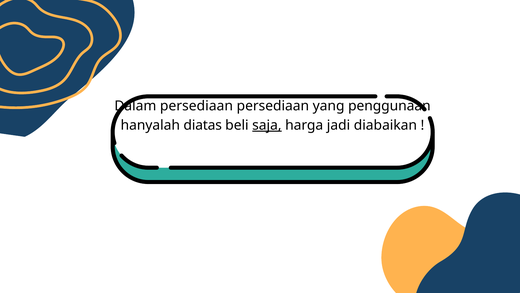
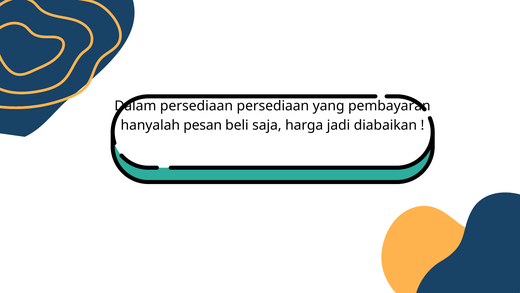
penggunaan: penggunaan -> pembayaran
diatas: diatas -> pesan
saja underline: present -> none
